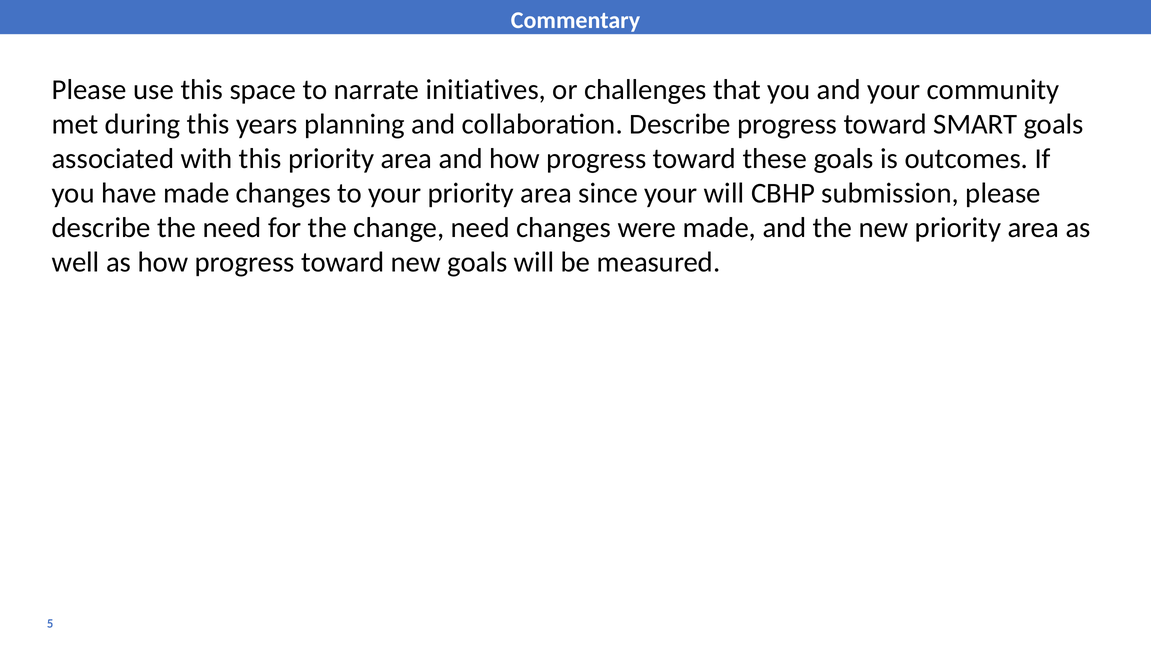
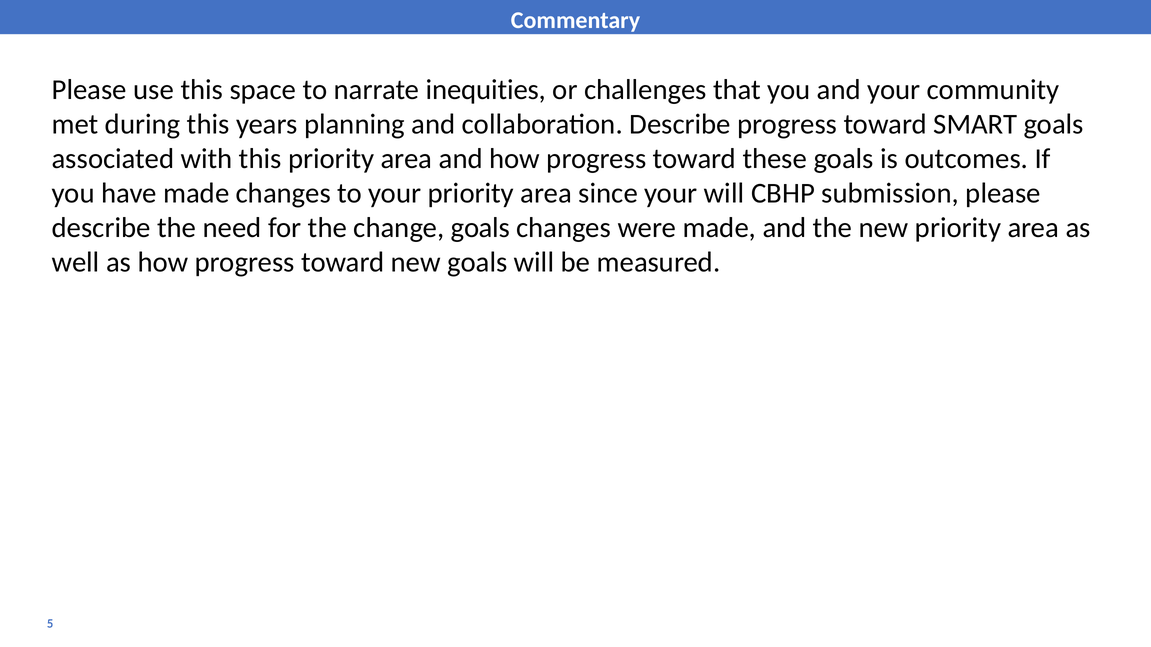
initiatives: initiatives -> inequities
change need: need -> goals
